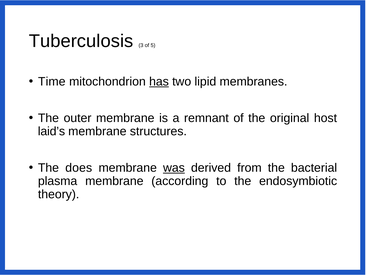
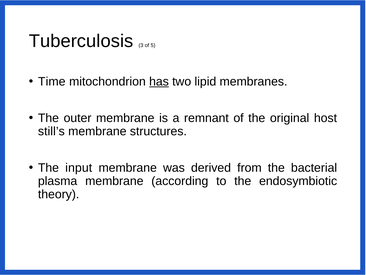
laid’s: laid’s -> still’s
does: does -> input
was underline: present -> none
